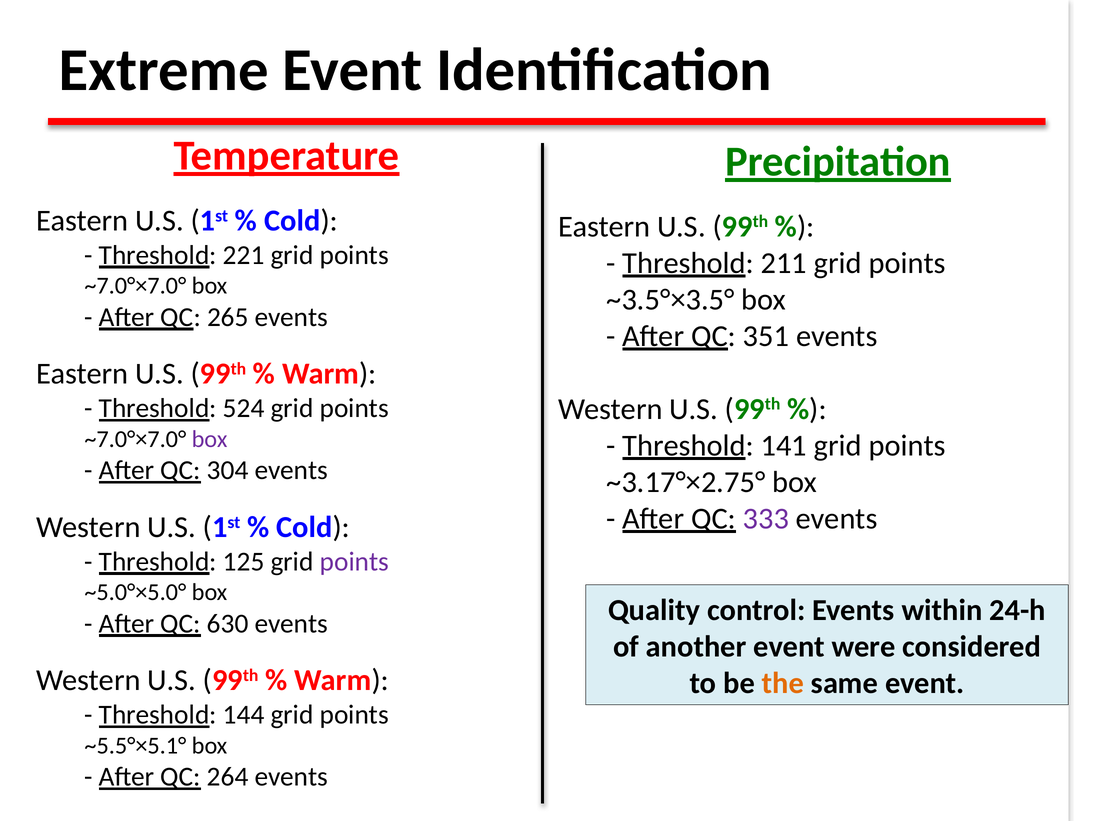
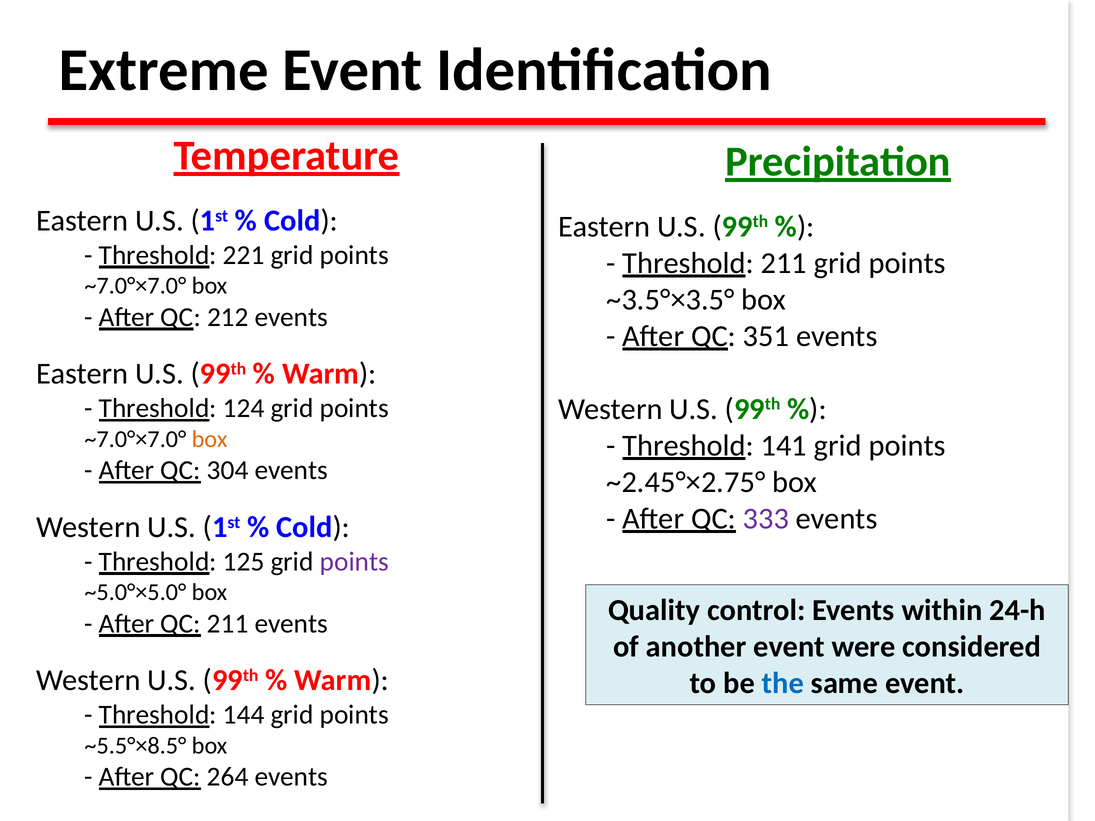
265: 265 -> 212
524: 524 -> 124
box at (210, 439) colour: purple -> orange
~3.17°×2.75°: ~3.17°×2.75° -> ~2.45°×2.75°
QC 630: 630 -> 211
the colour: orange -> blue
~5.5°×5.1°: ~5.5°×5.1° -> ~5.5°×8.5°
